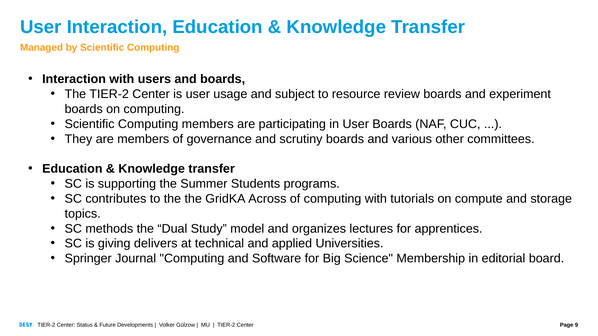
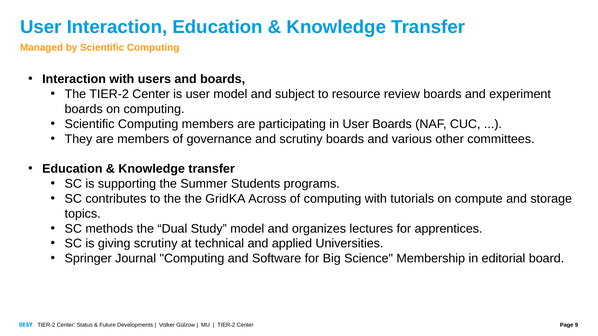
user usage: usage -> model
giving delivers: delivers -> scrutiny
